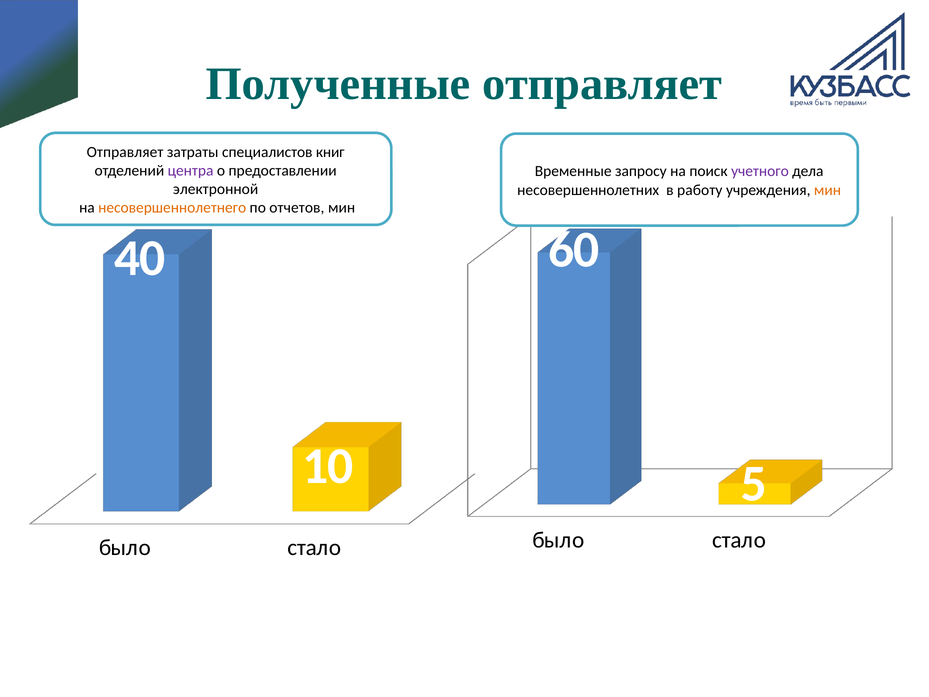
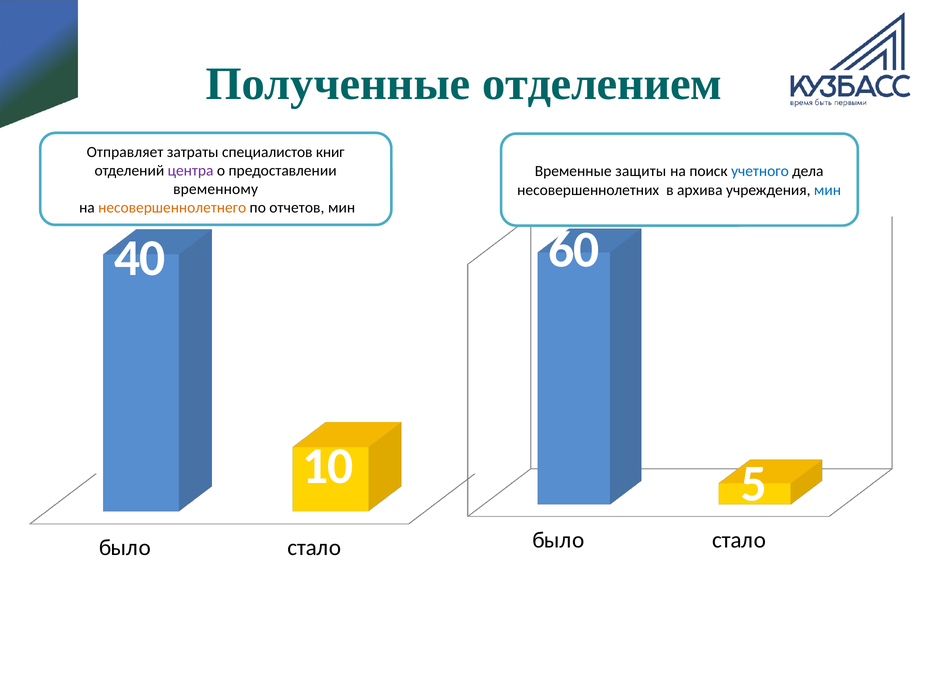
Полученные отправляет: отправляет -> отделением
запросу: запросу -> защиты
учетного colour: purple -> blue
электронной: электронной -> временному
работу: работу -> архива
мин at (828, 190) colour: orange -> blue
